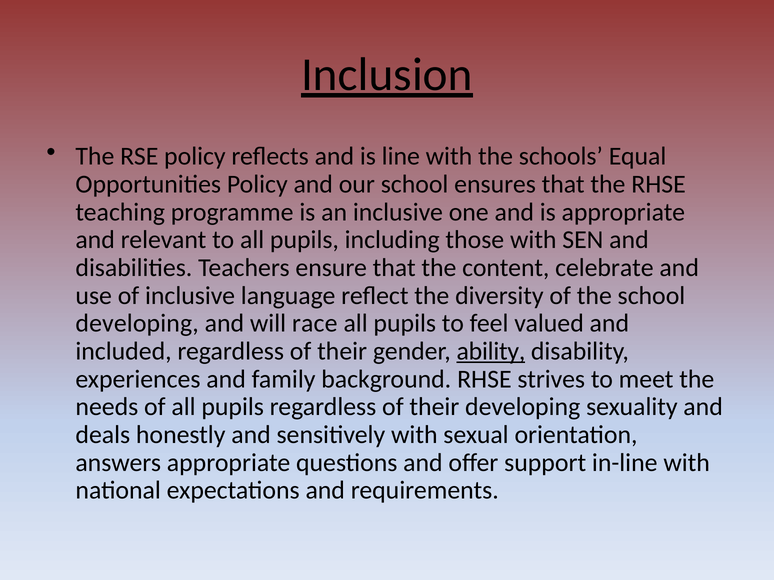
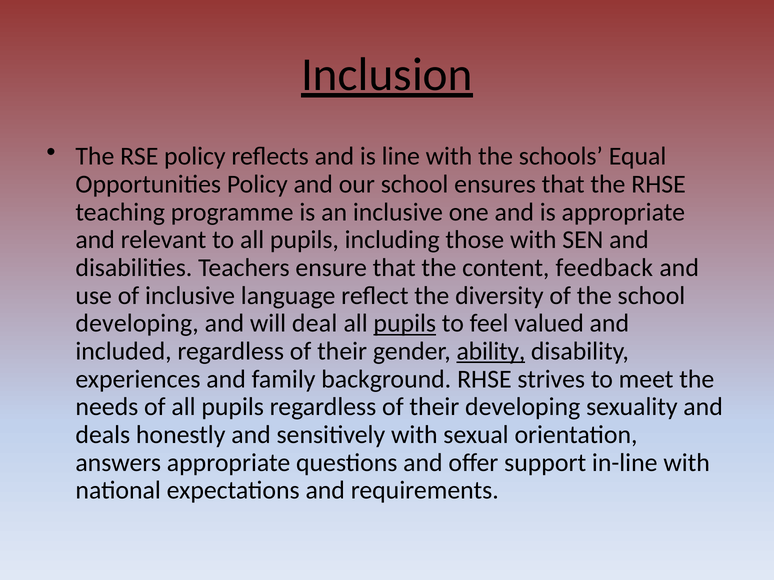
celebrate: celebrate -> feedback
race: race -> deal
pupils at (405, 324) underline: none -> present
